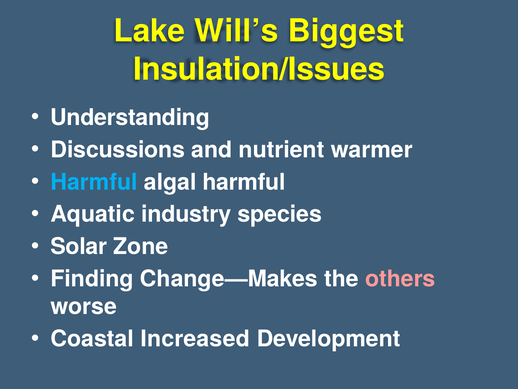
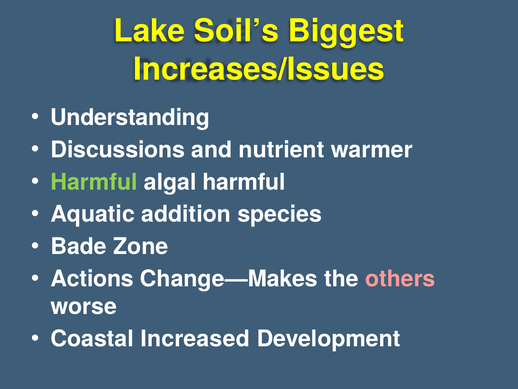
Will’s: Will’s -> Soil’s
Insulation/Issues: Insulation/Issues -> Increases/Issues
Harmful at (94, 182) colour: light blue -> light green
industry: industry -> addition
Solar: Solar -> Bade
Finding: Finding -> Actions
